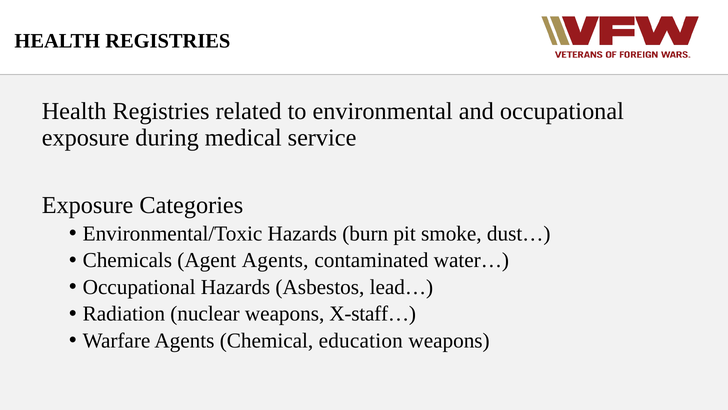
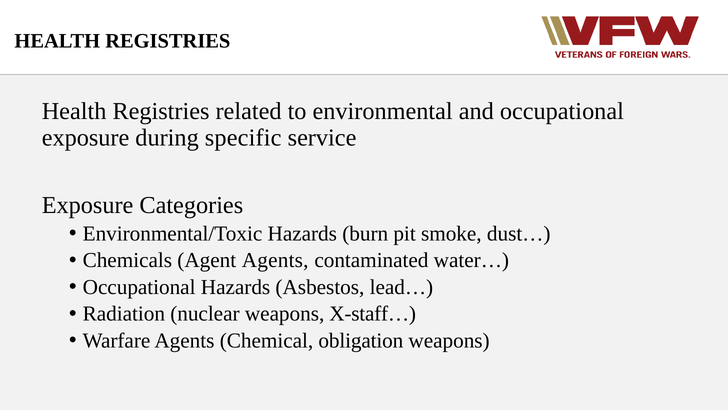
medical: medical -> specific
education: education -> obligation
